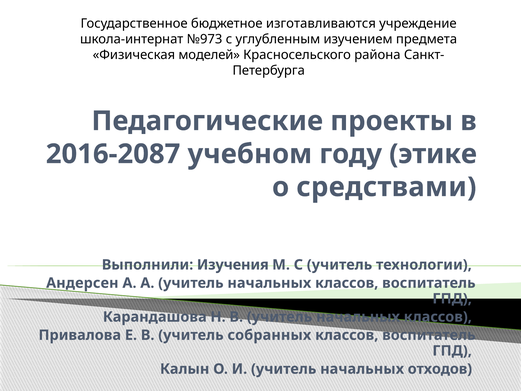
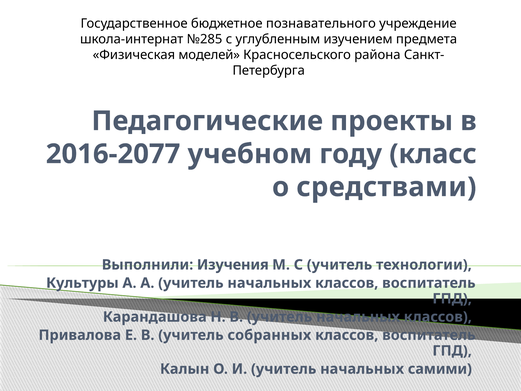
изготавливаются: изготавливаются -> познавательного
№973: №973 -> №285
2016-2087: 2016-2087 -> 2016-2077
этике: этике -> класс
Андерсен: Андерсен -> Культуры
отходов: отходов -> самими
